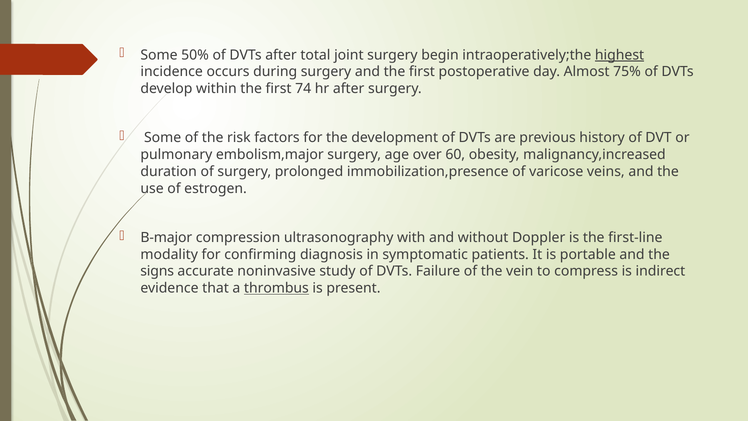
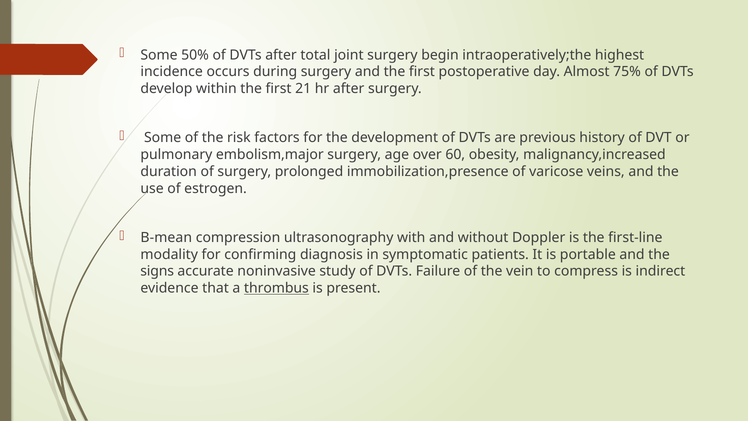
highest underline: present -> none
74: 74 -> 21
B-major: B-major -> B-mean
